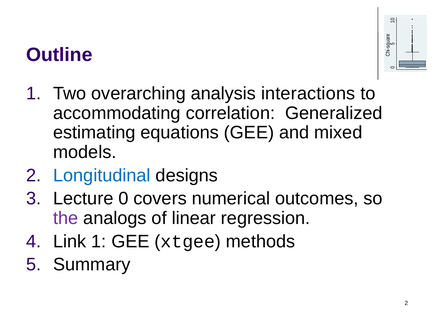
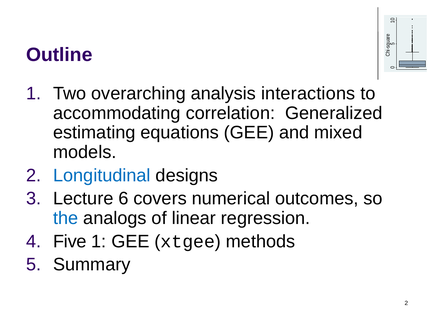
Lecture 0: 0 -> 6
the colour: purple -> blue
Link: Link -> Five
